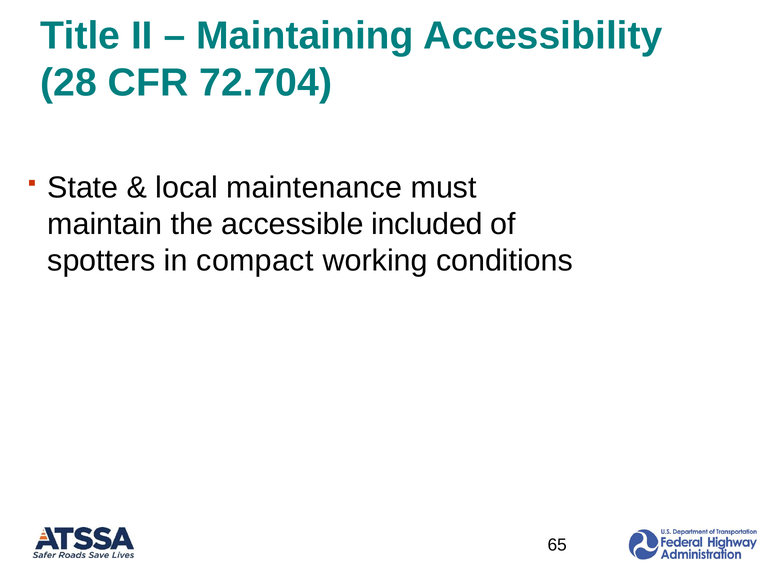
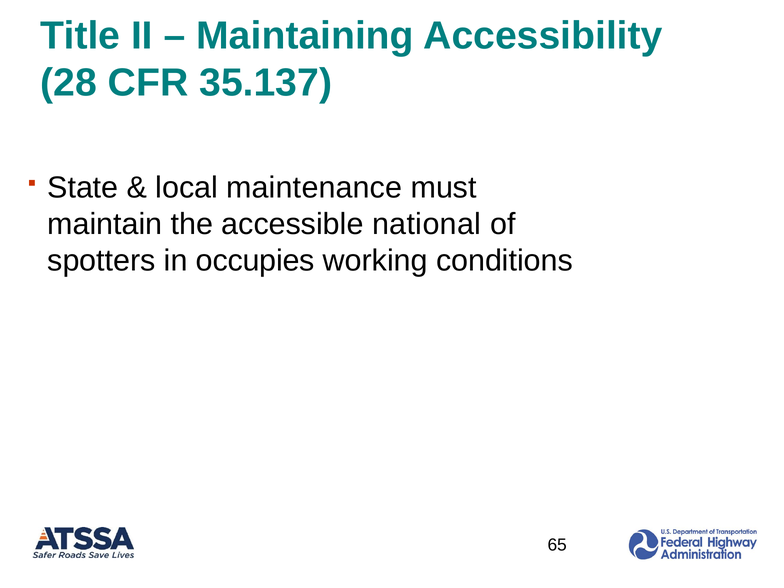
72.704: 72.704 -> 35.137
included: included -> national
compact: compact -> occupies
